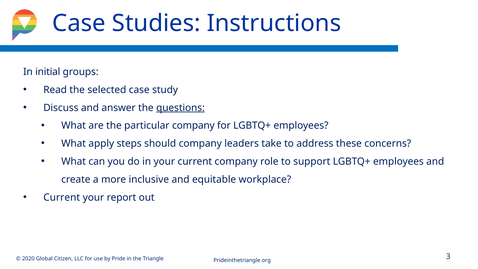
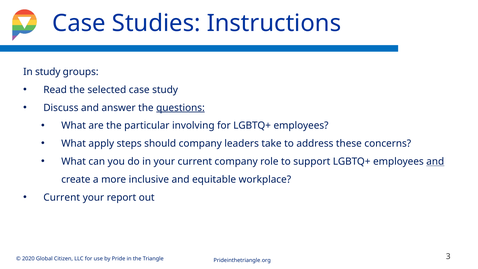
In initial: initial -> study
particular company: company -> involving
and at (435, 161) underline: none -> present
